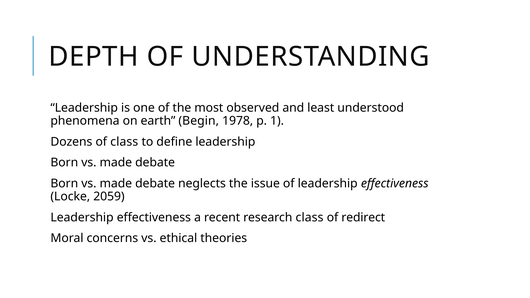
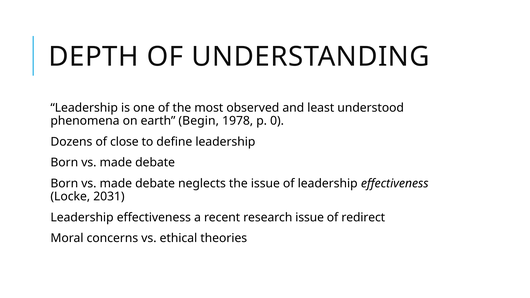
1: 1 -> 0
of class: class -> close
2059: 2059 -> 2031
research class: class -> issue
